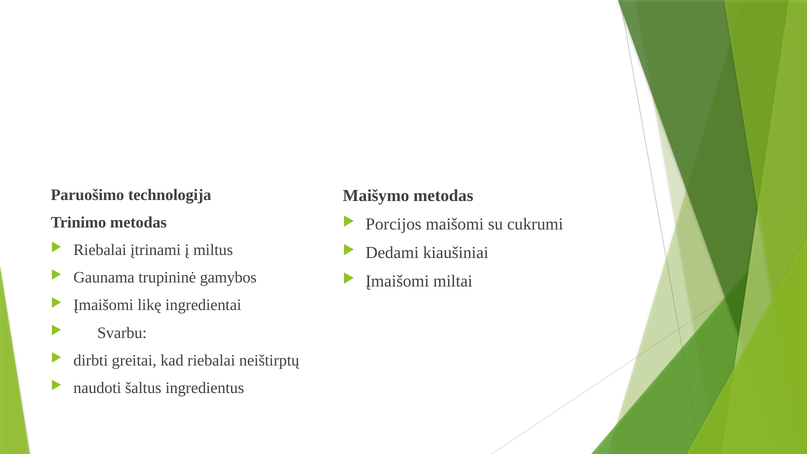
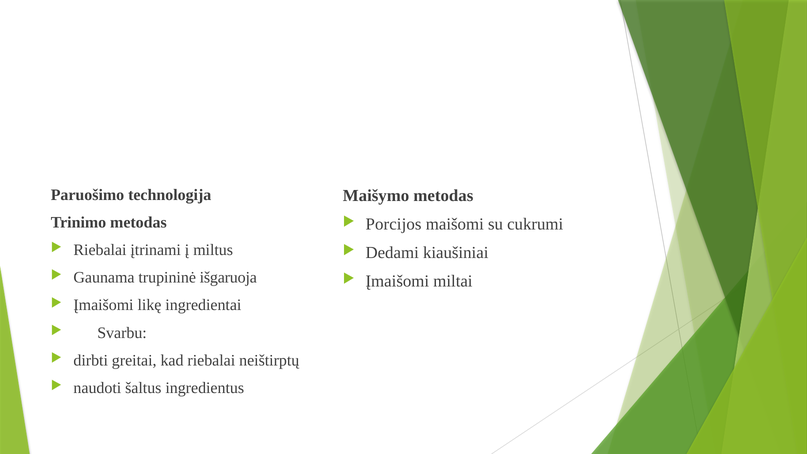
gamybos: gamybos -> išgaruoja
